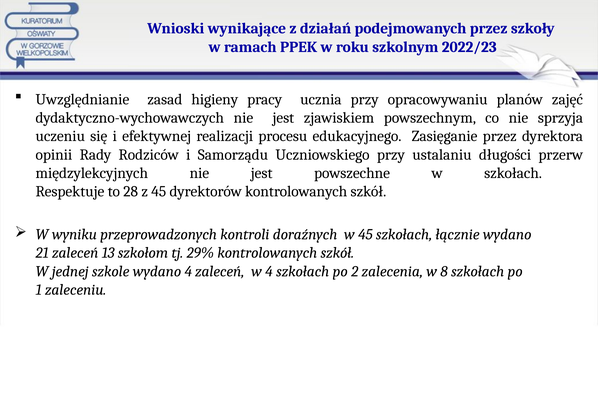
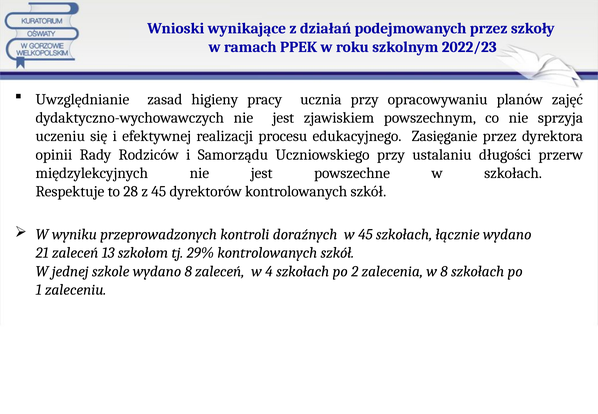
wydano 4: 4 -> 8
